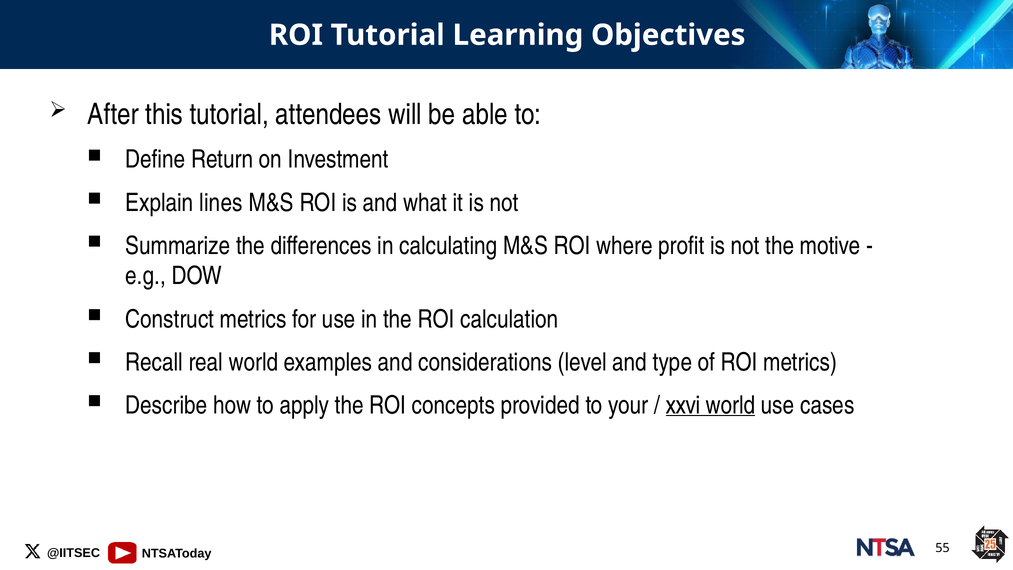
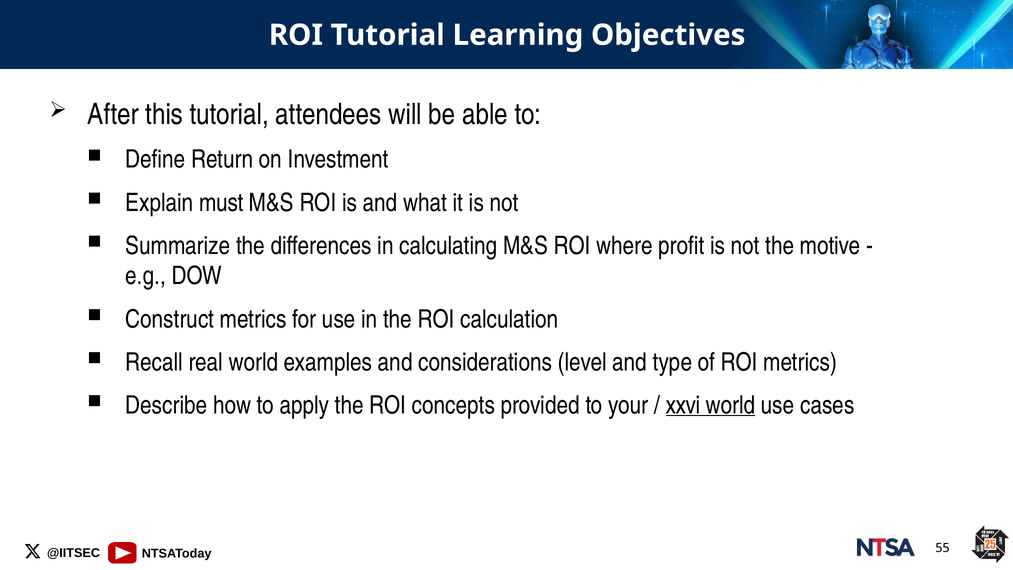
lines: lines -> must
